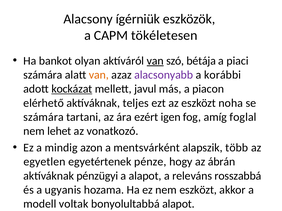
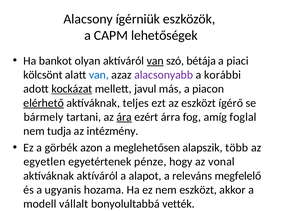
tökéletesen: tökéletesen -> lehetőségek
számára at (43, 75): számára -> kölcsönt
van at (99, 75) colour: orange -> blue
elérhető underline: none -> present
noha: noha -> ígérő
számára at (44, 117): számára -> bármely
ára underline: none -> present
igen: igen -> árra
lehet: lehet -> tudja
vonatkozó: vonatkozó -> intézmény
mindig: mindig -> görbék
mentsvárként: mentsvárként -> meglehetősen
ábrán: ábrán -> vonal
aktíváknak pénzügyi: pénzügyi -> aktíváról
rosszabbá: rosszabbá -> megfelelő
voltak: voltak -> vállalt
bonyolultabbá alapot: alapot -> vették
